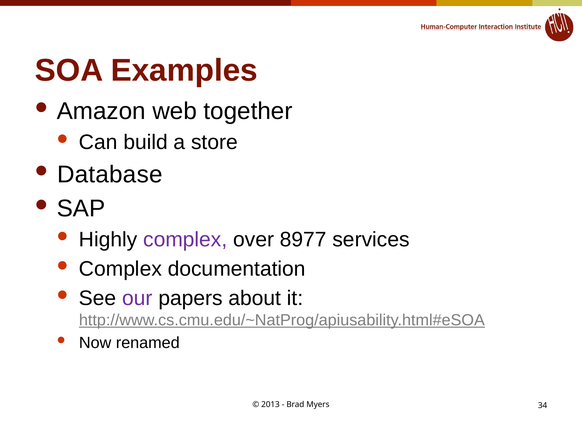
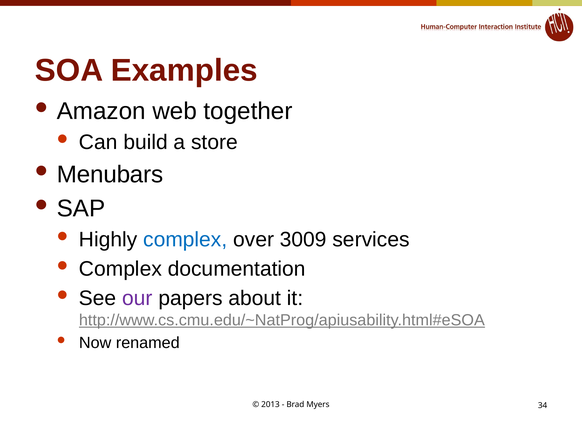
Database: Database -> Menubars
complex at (185, 240) colour: purple -> blue
8977: 8977 -> 3009
